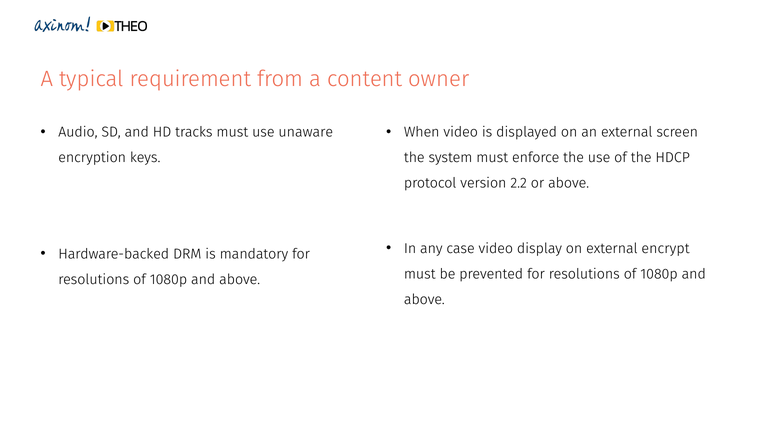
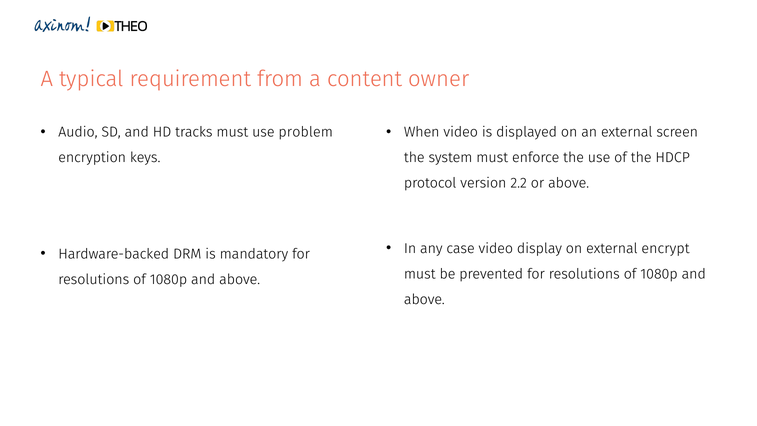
unaware: unaware -> problem
